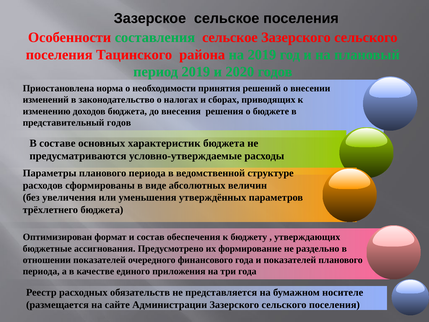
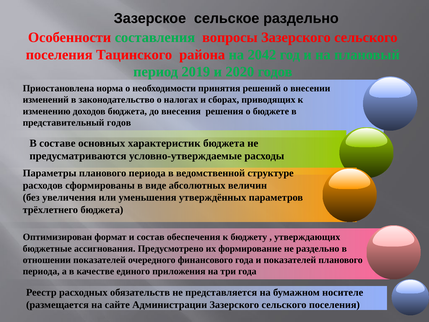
сельское поселения: поселения -> раздельно
составления сельское: сельское -> вопросы
на 2019: 2019 -> 2042
